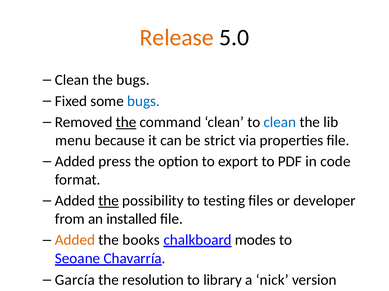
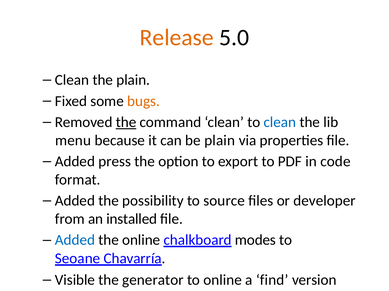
the bugs: bugs -> plain
bugs at (144, 101) colour: blue -> orange
be strict: strict -> plain
the at (109, 201) underline: present -> none
testing: testing -> source
Added at (75, 241) colour: orange -> blue
the books: books -> online
García: García -> Visible
resolution: resolution -> generator
to library: library -> online
nick: nick -> find
